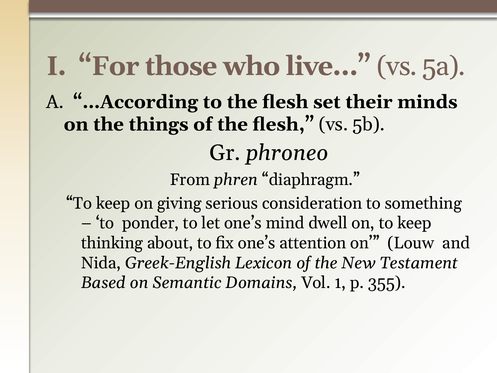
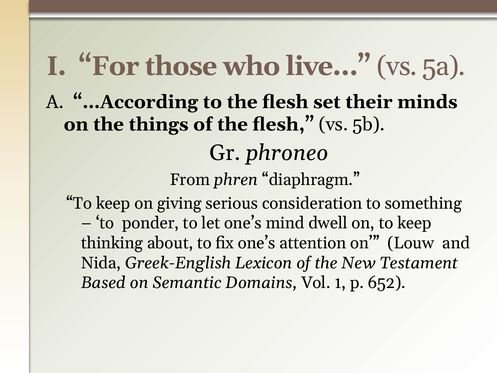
355: 355 -> 652
